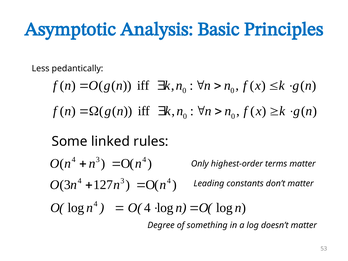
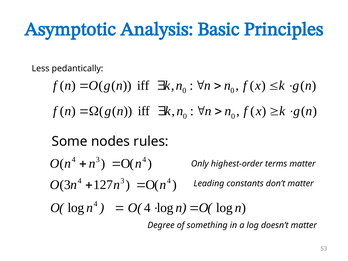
linked: linked -> nodes
